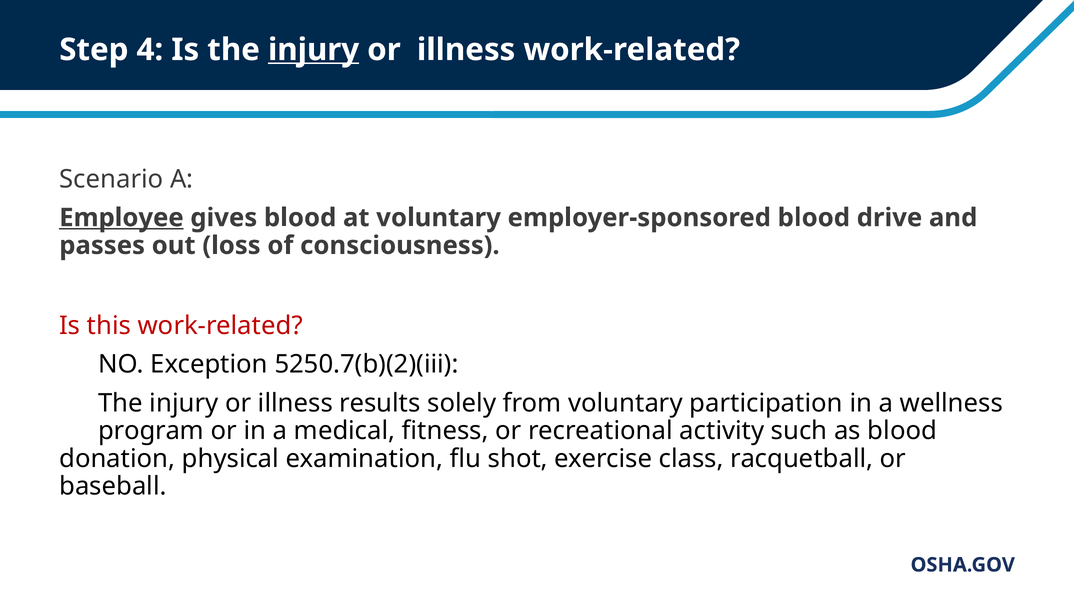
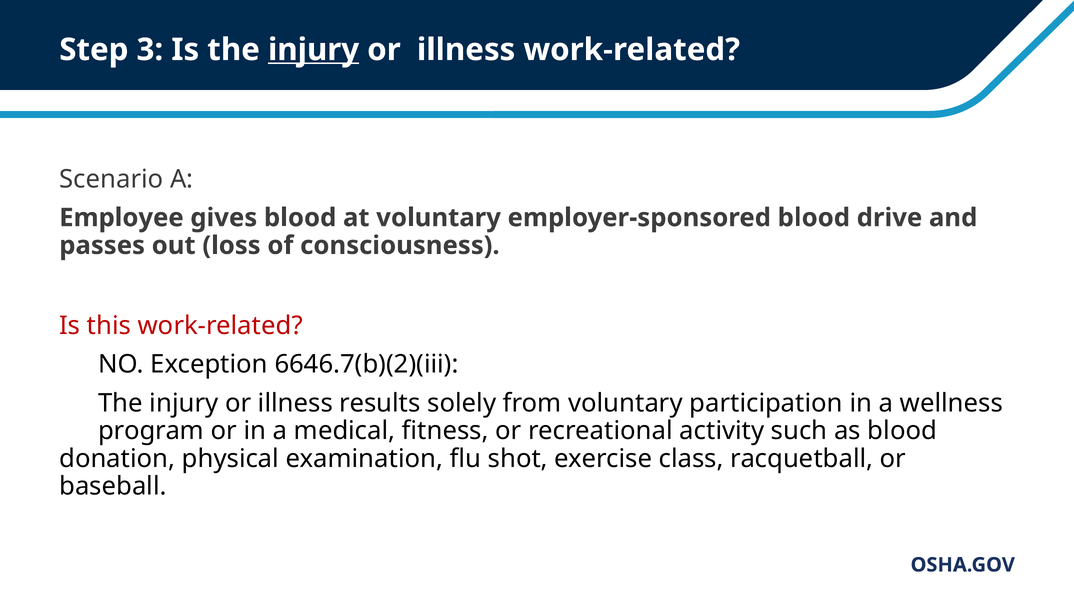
4: 4 -> 3
Employee underline: present -> none
5250.7(b)(2)(iii: 5250.7(b)(2)(iii -> 6646.7(b)(2)(iii
